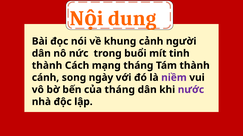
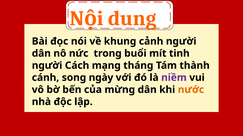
thành at (47, 66): thành -> người
của tháng: tháng -> mừng
nước colour: purple -> orange
